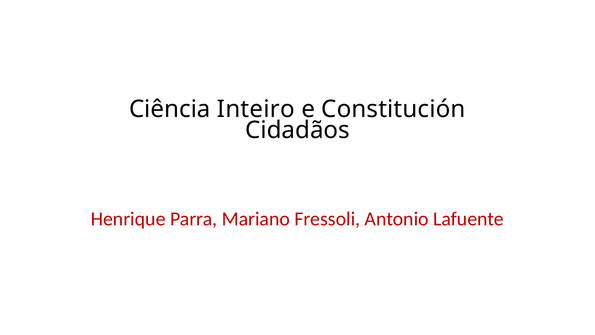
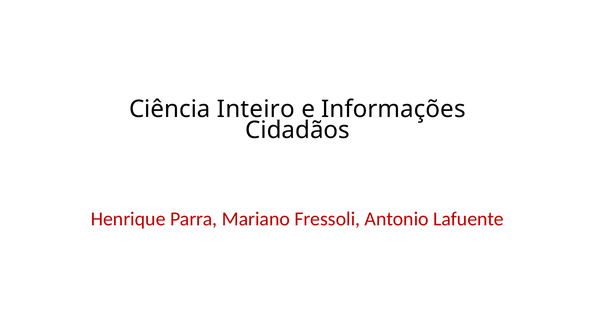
Constitución: Constitución -> Informações
